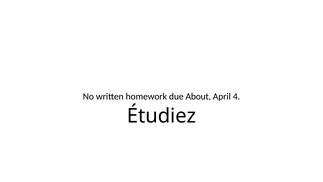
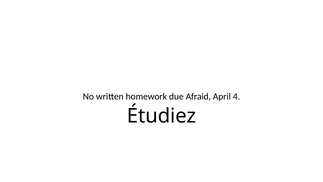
About: About -> Afraid
